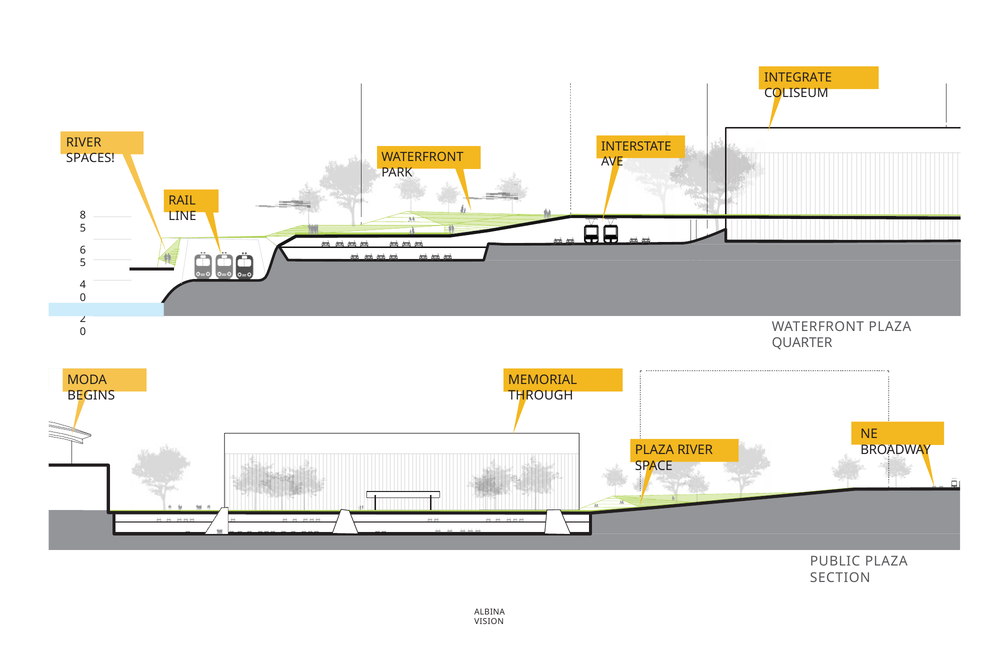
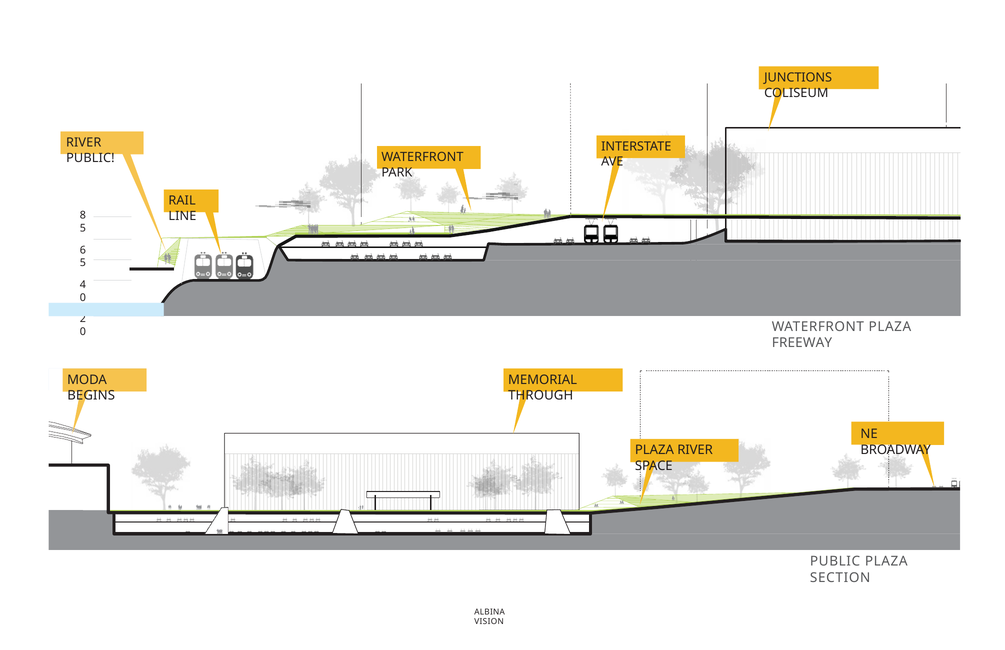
INTEGRATE: INTEGRATE -> JUNCTIONS
SPACES at (90, 158): SPACES -> PUBLIC
QUARTER: QUARTER -> FREEWAY
